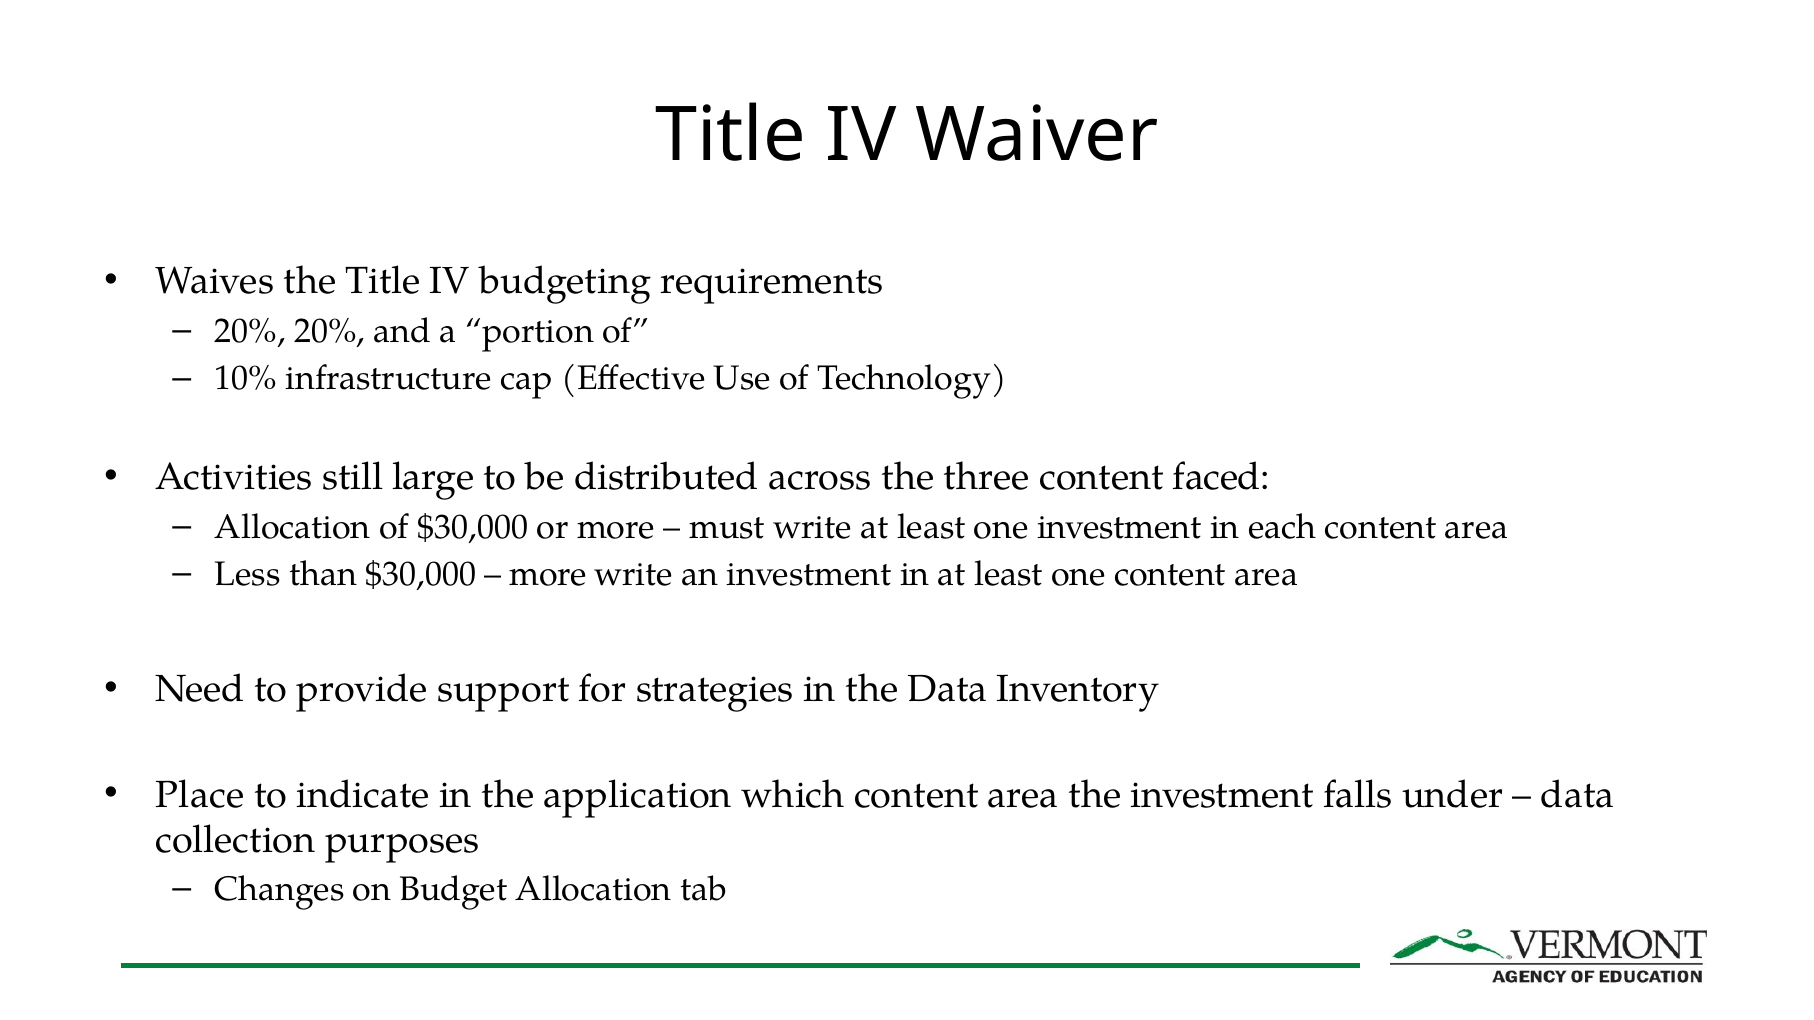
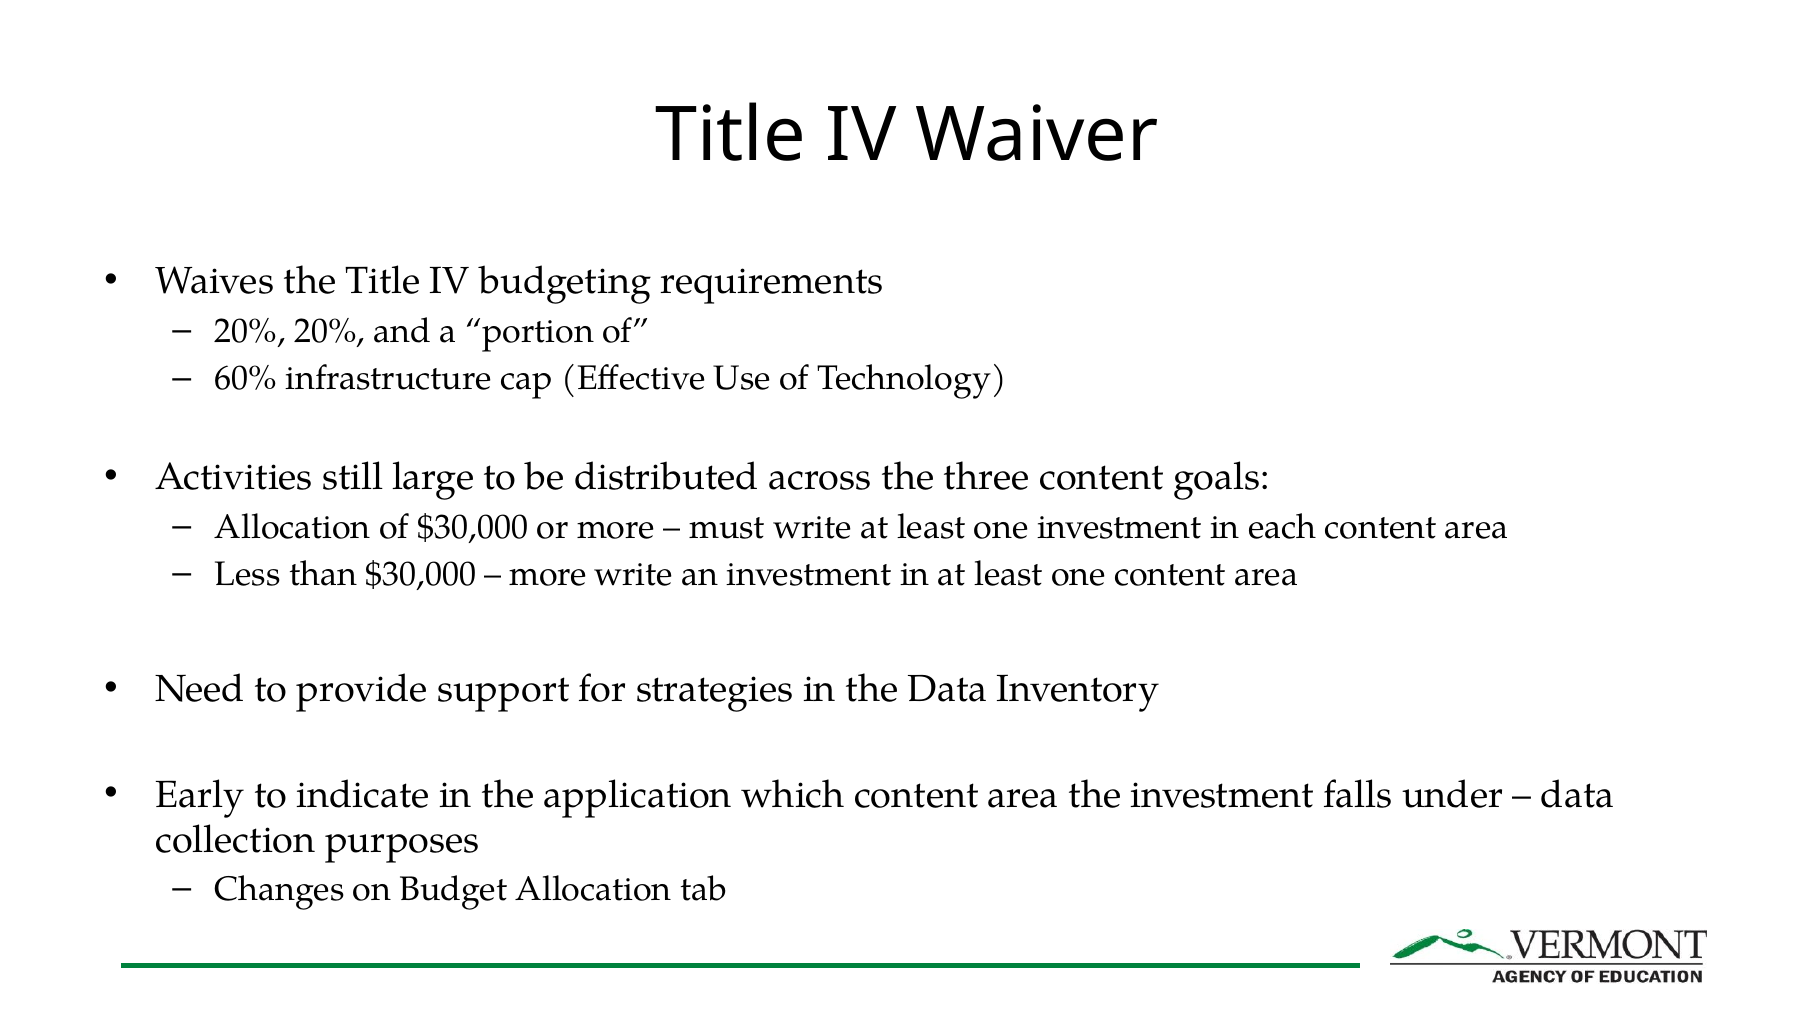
10%: 10% -> 60%
faced: faced -> goals
Place: Place -> Early
